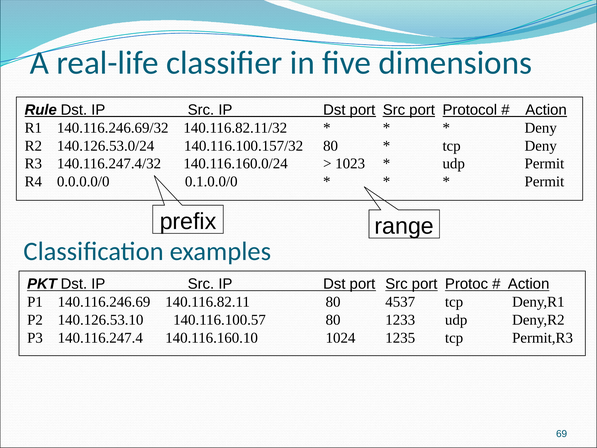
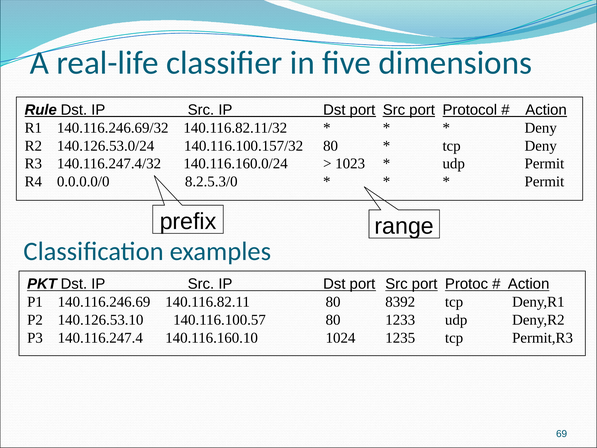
0.1.0.0/0: 0.1.0.0/0 -> 8.2.5.3/0
4537: 4537 -> 8392
